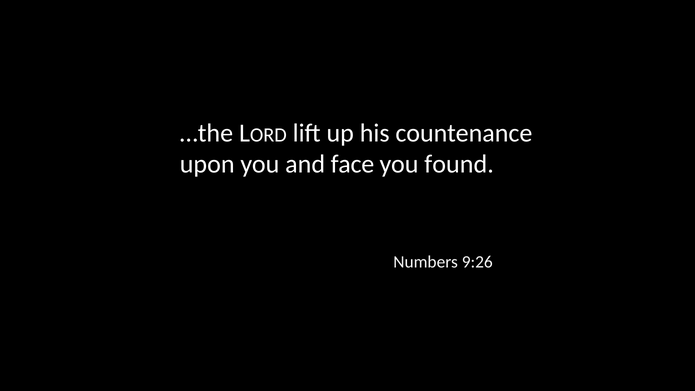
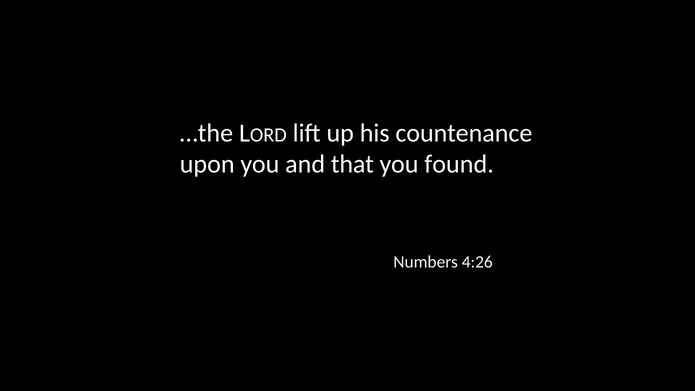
face: face -> that
9:26: 9:26 -> 4:26
